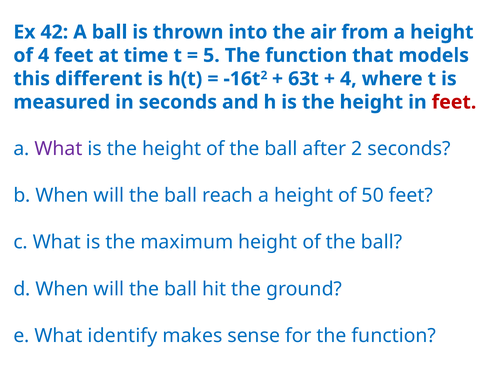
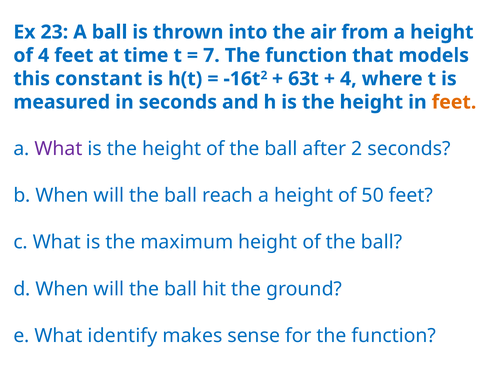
42: 42 -> 23
5: 5 -> 7
different: different -> constant
feet at (454, 102) colour: red -> orange
